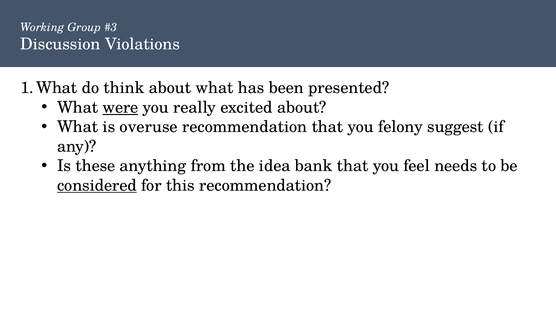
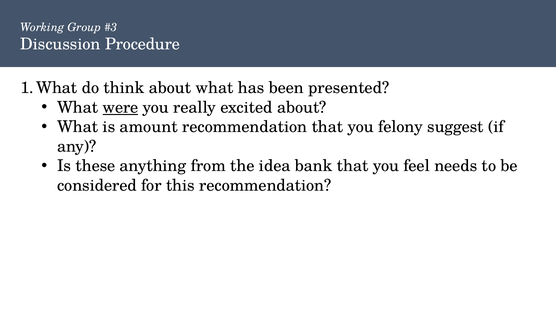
Violations: Violations -> Procedure
overuse: overuse -> amount
considered underline: present -> none
